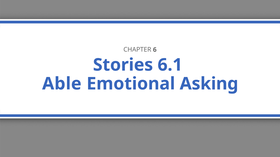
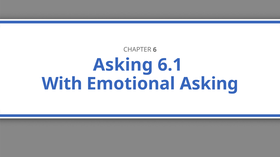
Stories at (123, 65): Stories -> Asking
Able: Able -> With
